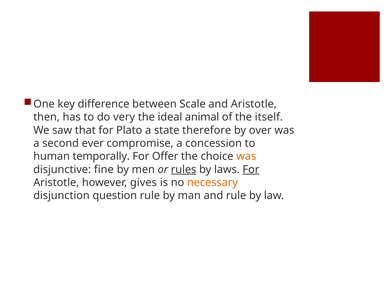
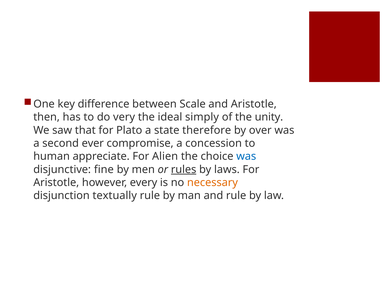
animal: animal -> simply
itself: itself -> unity
temporally: temporally -> appreciate
Offer: Offer -> Alien
was at (246, 156) colour: orange -> blue
For at (251, 169) underline: present -> none
gives: gives -> every
question: question -> textually
